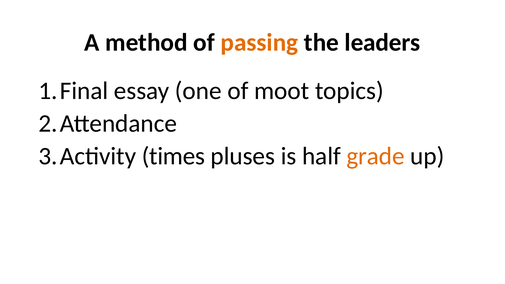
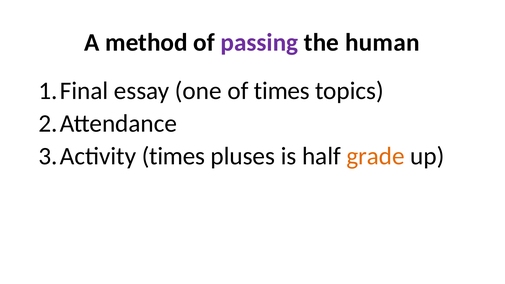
passing colour: orange -> purple
leaders: leaders -> human
of moot: moot -> times
